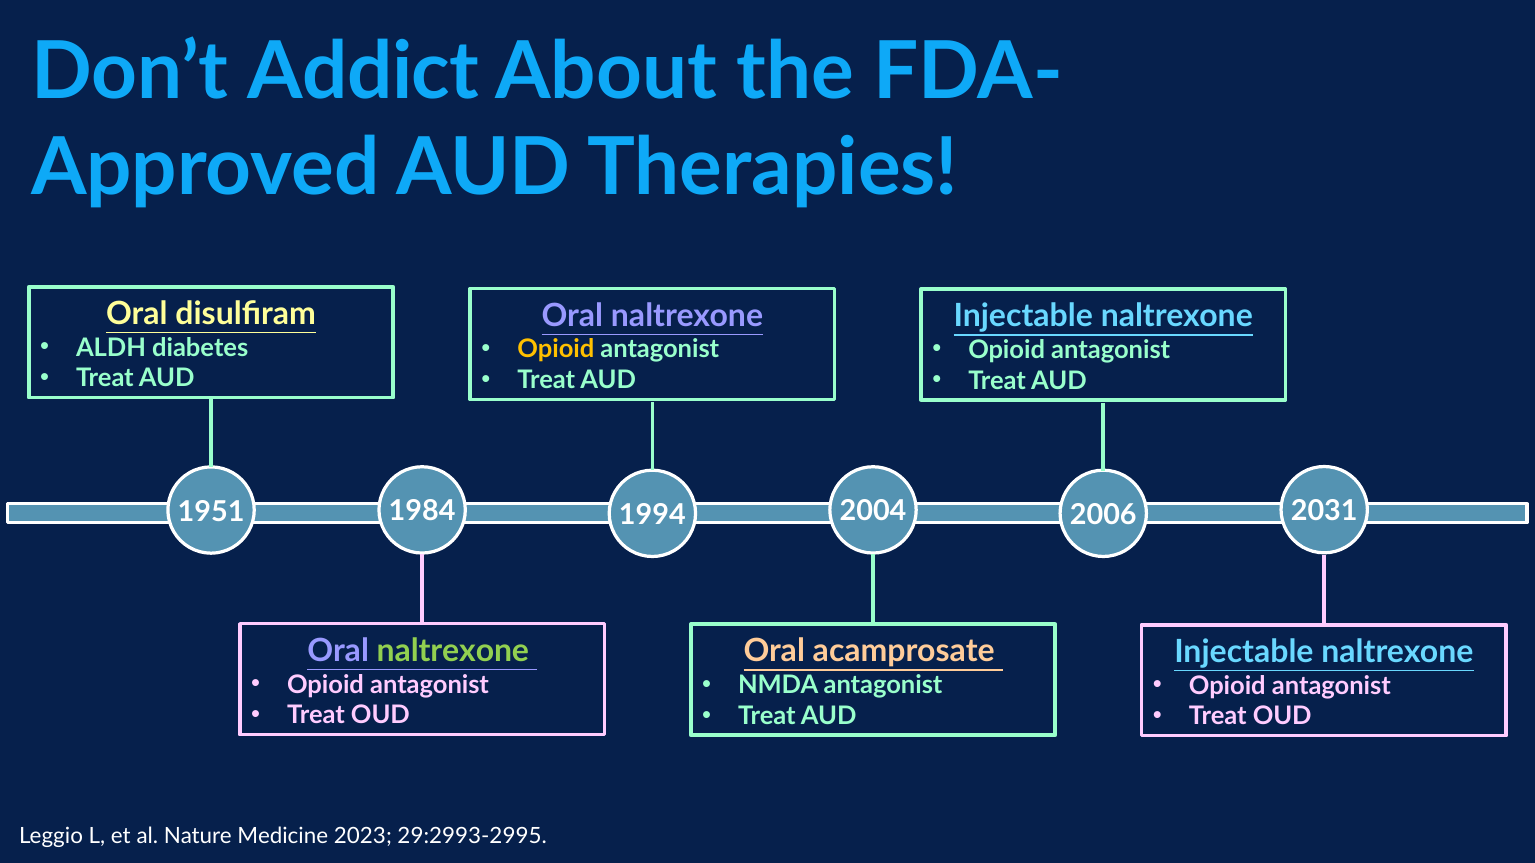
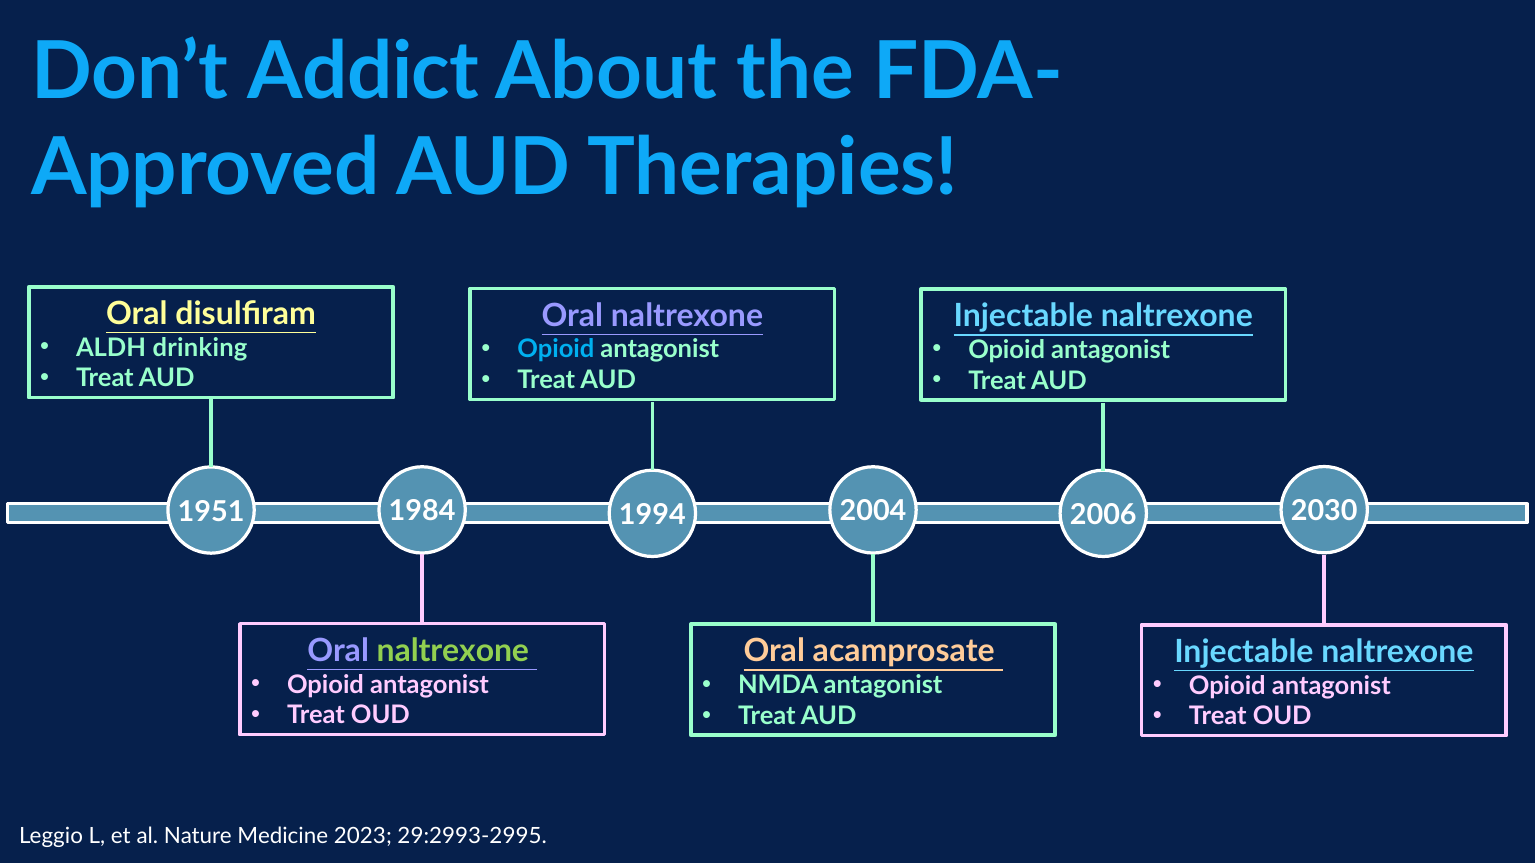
diabetes: diabetes -> drinking
Opioid at (556, 350) colour: yellow -> light blue
2031: 2031 -> 2030
